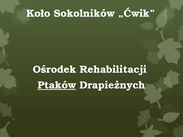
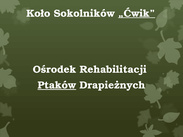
„Ćwik underline: none -> present
